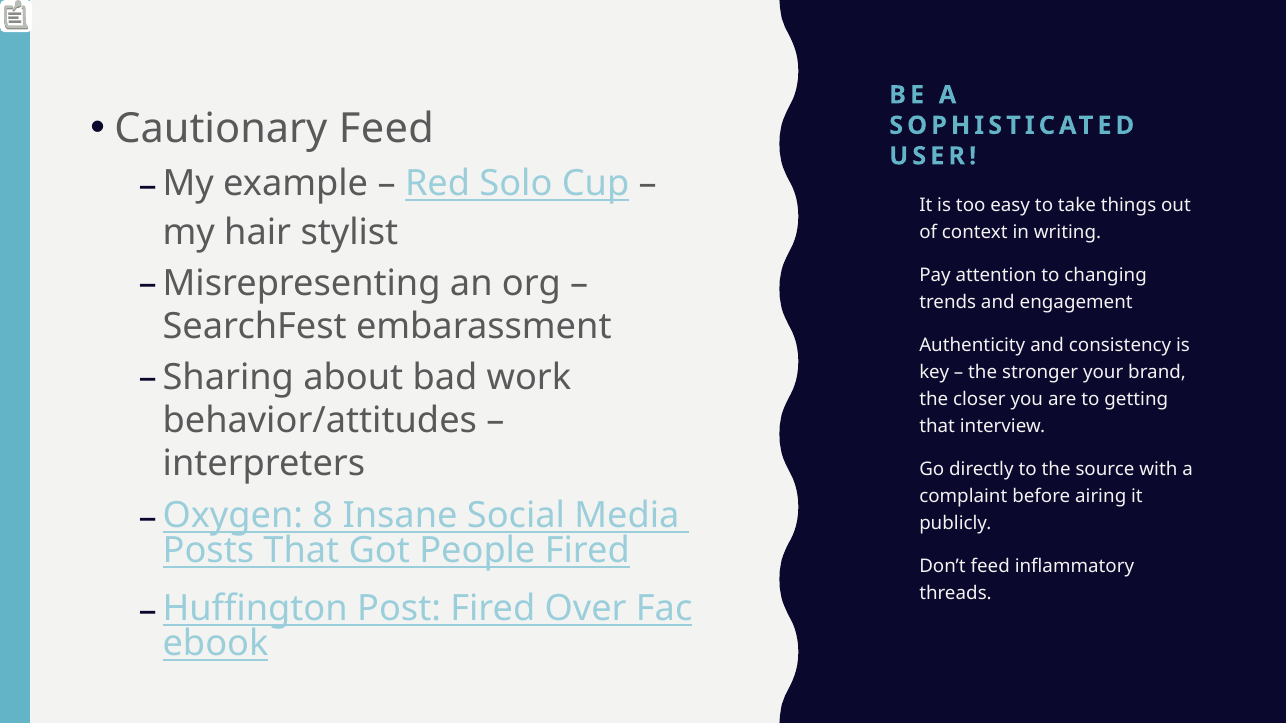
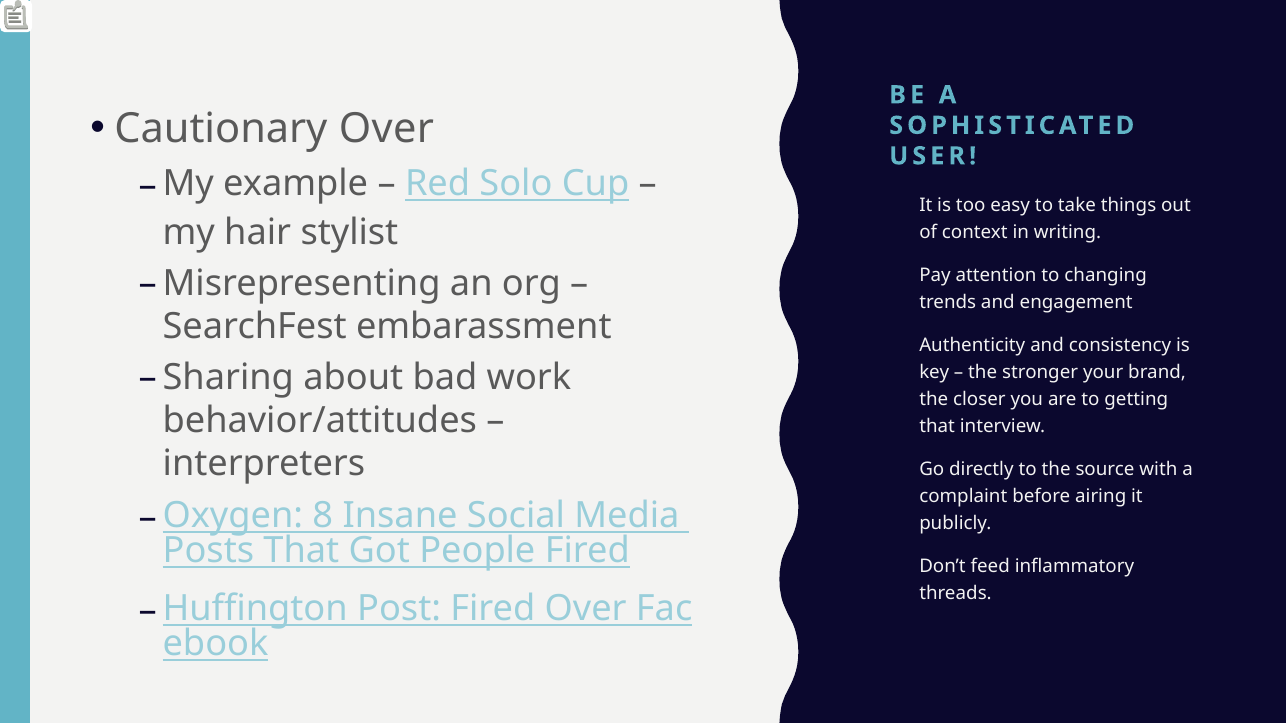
Cautionary Feed: Feed -> Over
